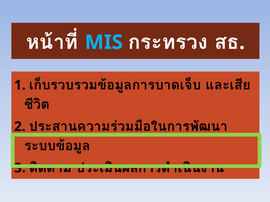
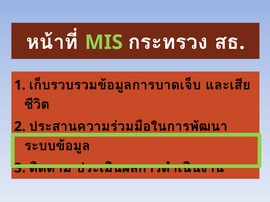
MIS colour: light blue -> light green
